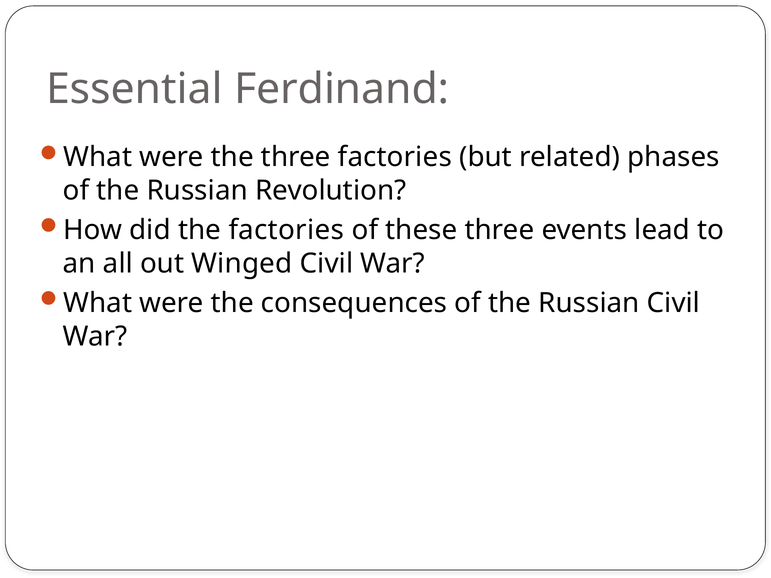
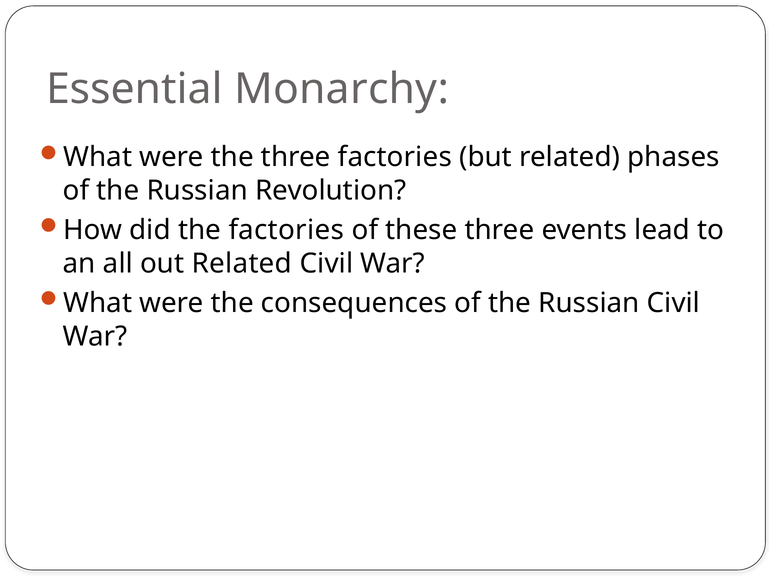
Ferdinand: Ferdinand -> Monarchy
out Winged: Winged -> Related
